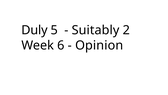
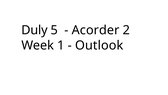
Suitably: Suitably -> Acorder
6: 6 -> 1
Opinion: Opinion -> Outlook
